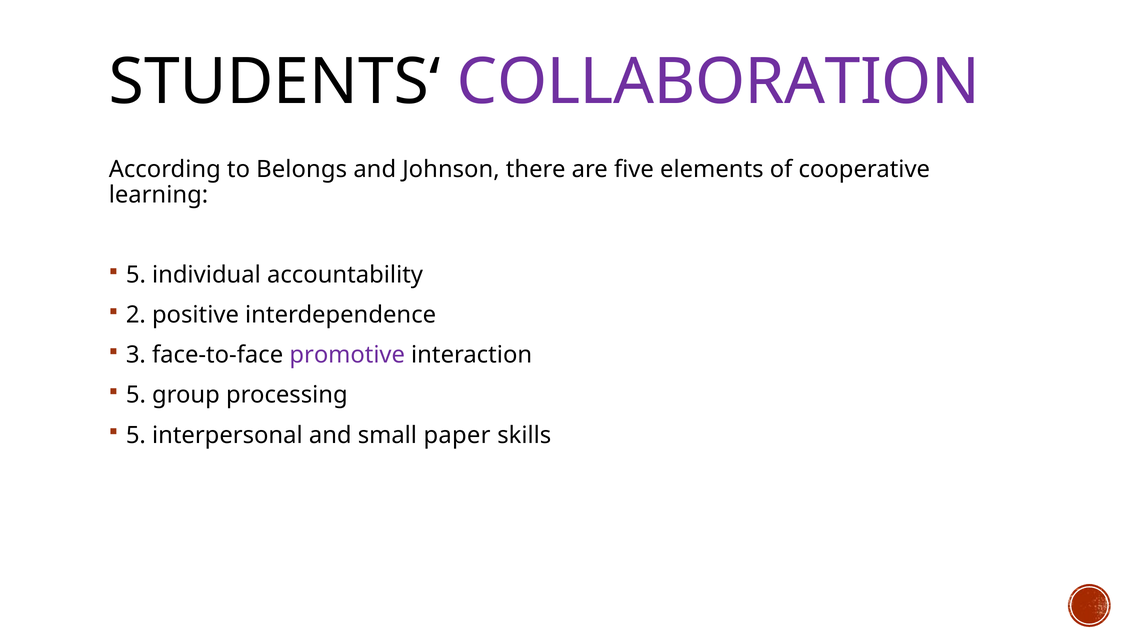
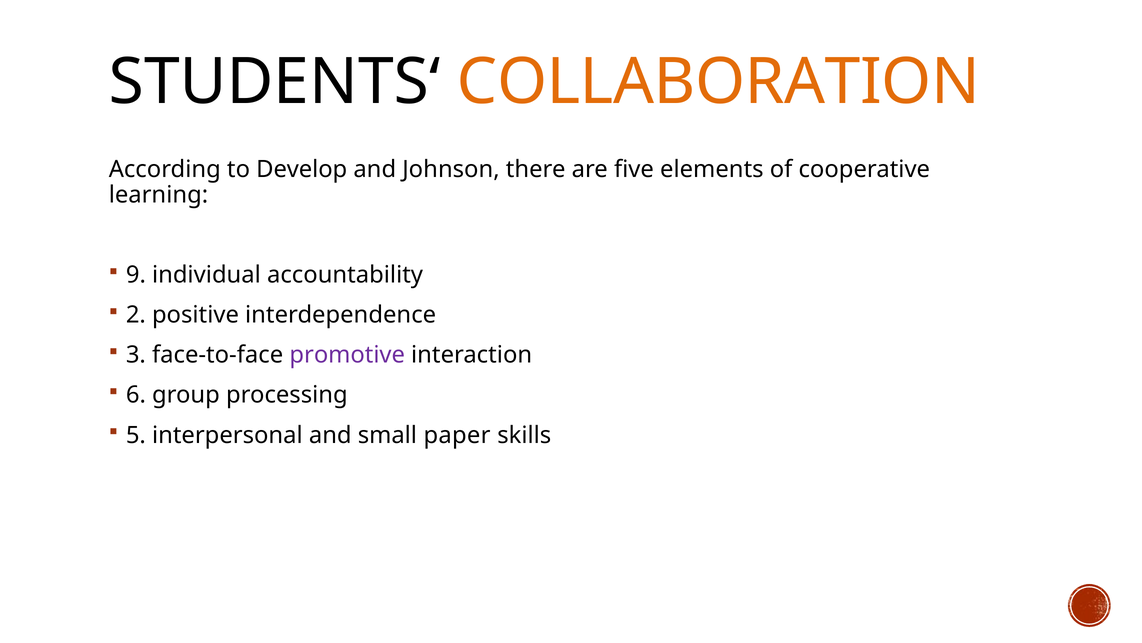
COLLABORATION colour: purple -> orange
Belongs: Belongs -> Develop
5 at (136, 275): 5 -> 9
5 at (136, 395): 5 -> 6
